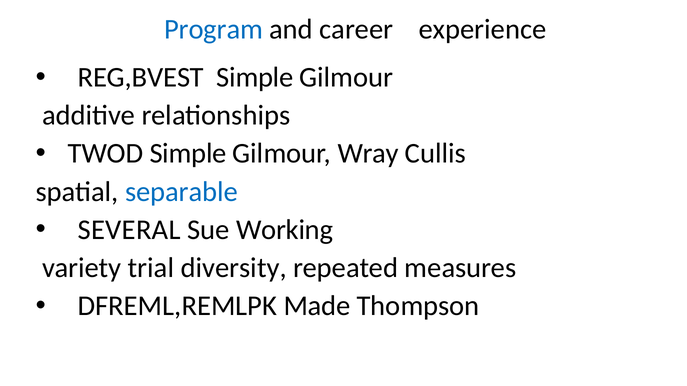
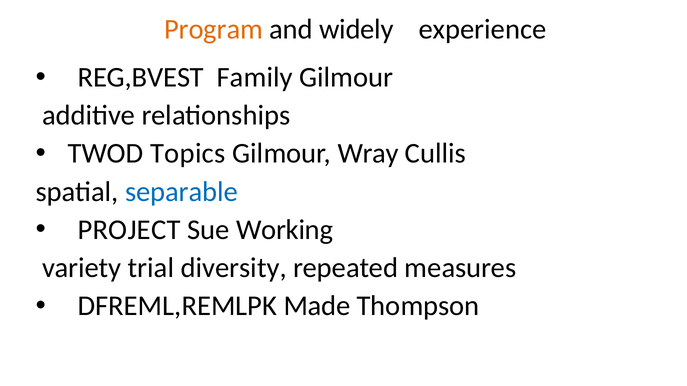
Program colour: blue -> orange
career: career -> widely
REG,BVEST Simple: Simple -> Family
TWOD Simple: Simple -> Topics
SEVERAL: SEVERAL -> PROJECT
